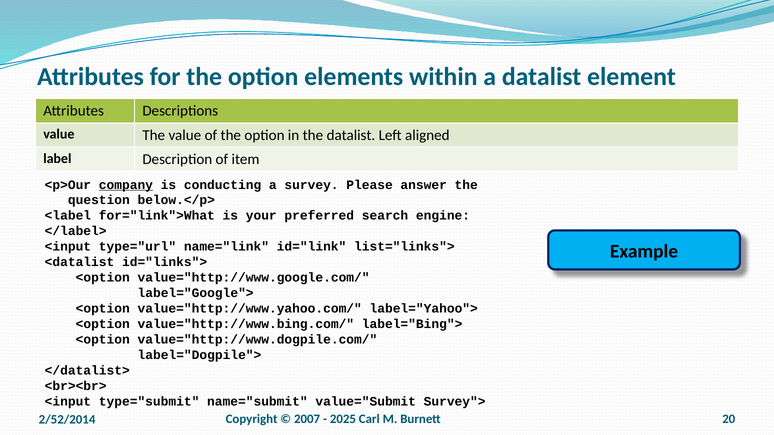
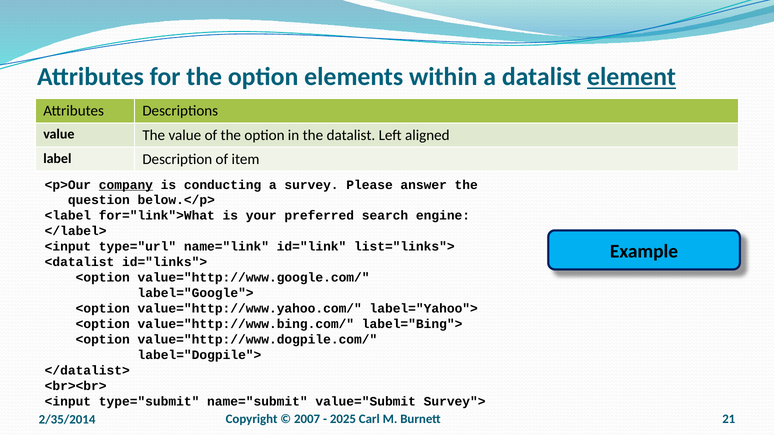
element underline: none -> present
20: 20 -> 21
2/52/2014: 2/52/2014 -> 2/35/2014
